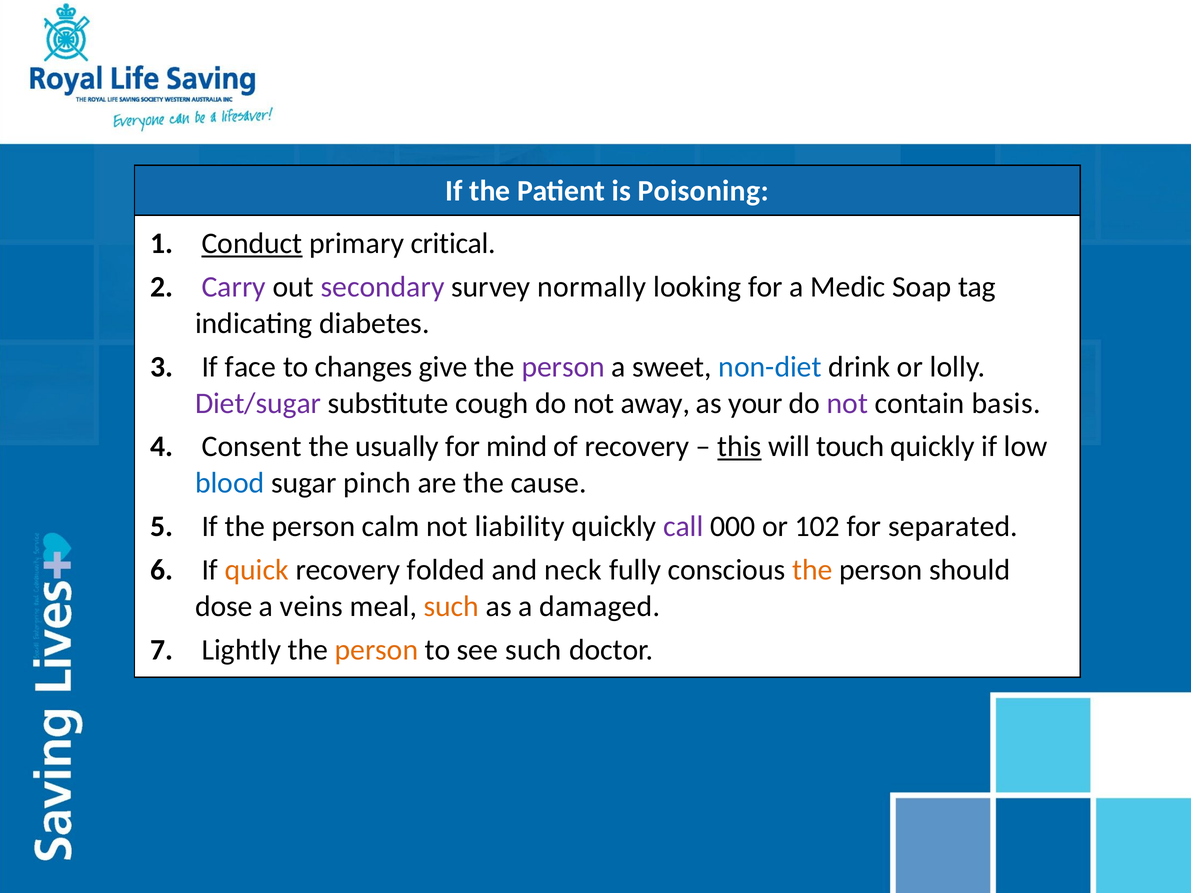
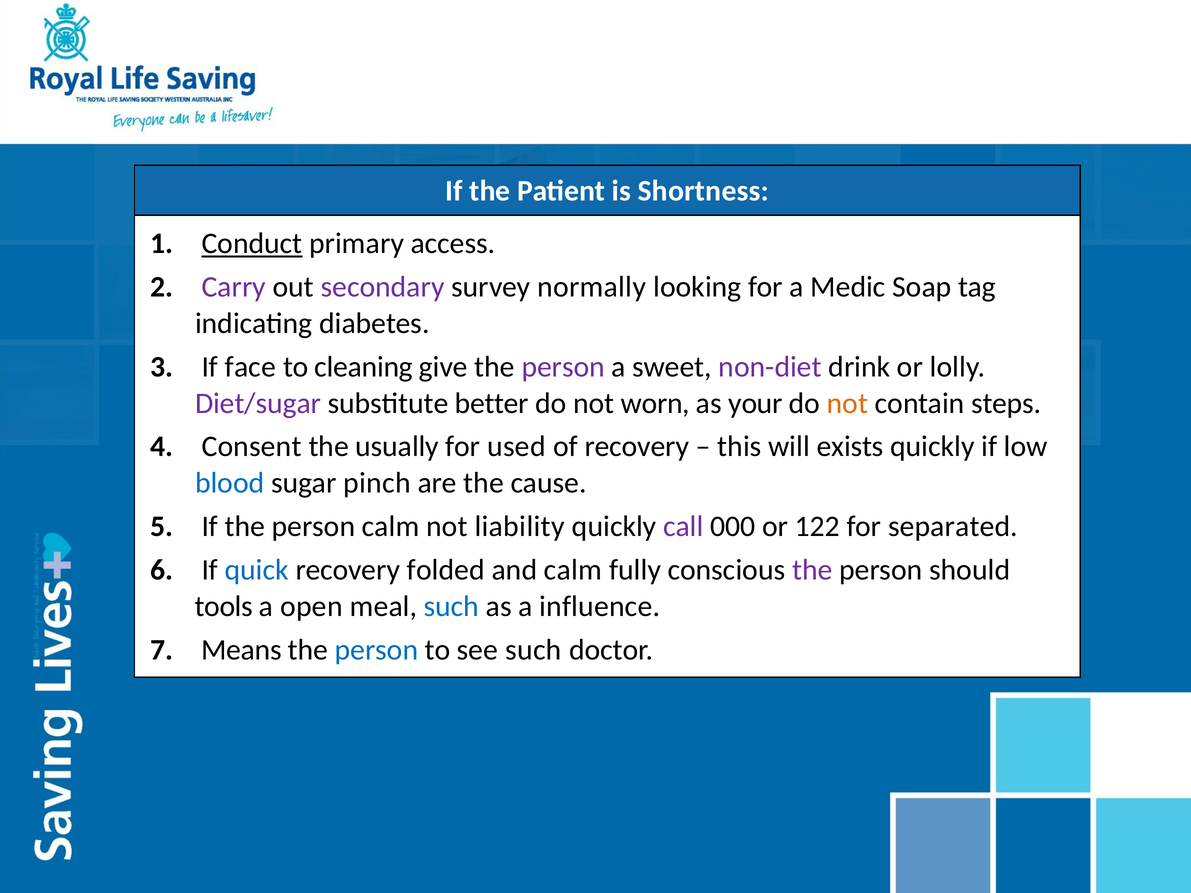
Poisoning: Poisoning -> Shortness
critical: critical -> access
changes: changes -> cleaning
non-diet colour: blue -> purple
cough: cough -> better
away: away -> worn
not at (847, 403) colour: purple -> orange
basis: basis -> steps
mind: mind -> used
this underline: present -> none
touch: touch -> exists
102: 102 -> 122
quick colour: orange -> blue
and neck: neck -> calm
the at (812, 570) colour: orange -> purple
dose: dose -> tools
veins: veins -> open
such at (451, 606) colour: orange -> blue
damaged: damaged -> influence
Lightly: Lightly -> Means
person at (376, 650) colour: orange -> blue
